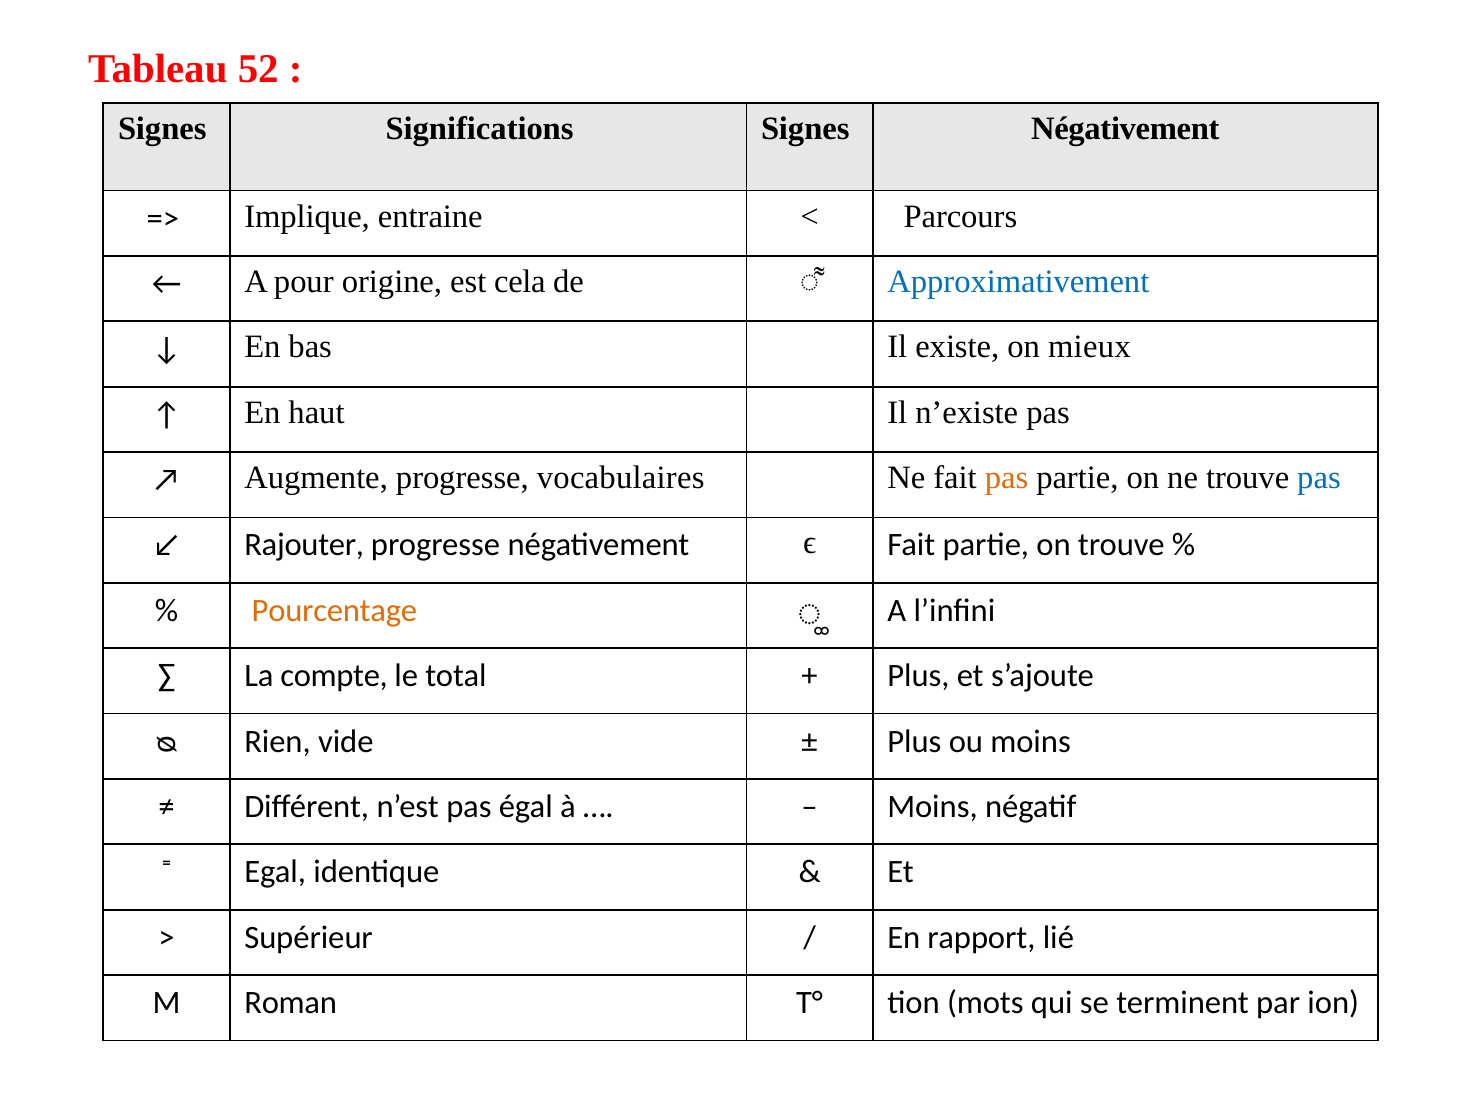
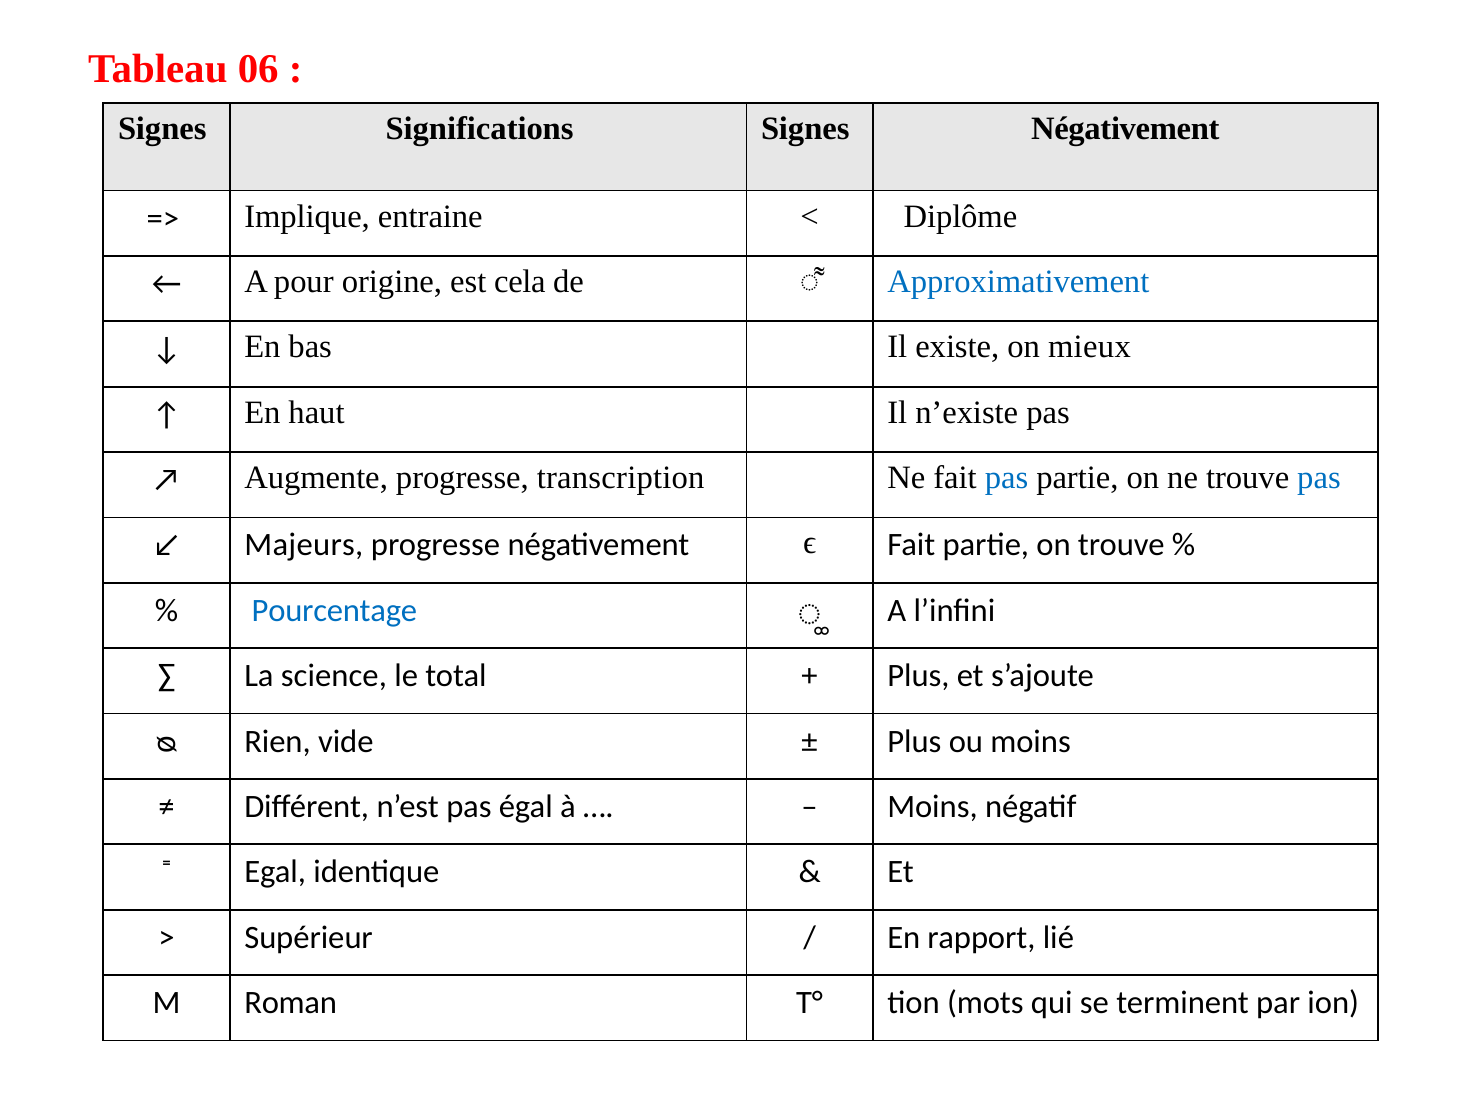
52: 52 -> 06
Parcours: Parcours -> Diplôme
vocabulaires: vocabulaires -> transcription
pas at (1007, 478) colour: orange -> blue
Rajouter: Rajouter -> Majeurs
Pourcentage colour: orange -> blue
compte: compte -> science
